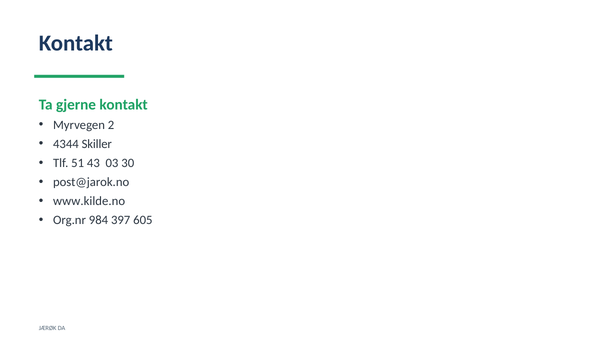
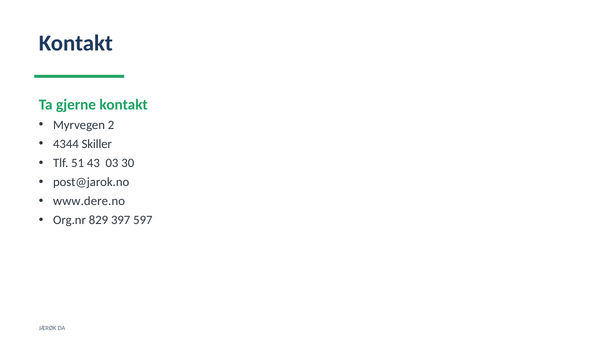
www.kilde.no: www.kilde.no -> www.dere.no
984: 984 -> 829
605: 605 -> 597
